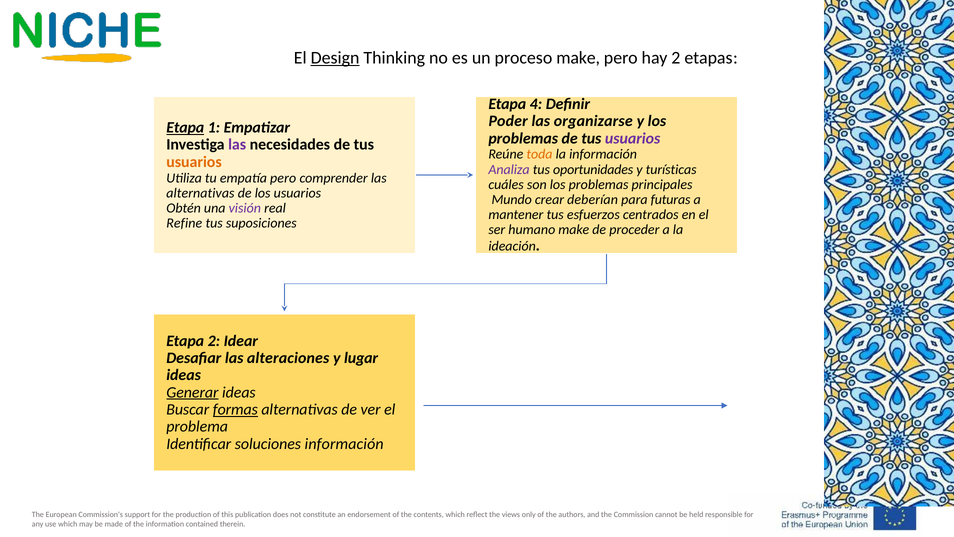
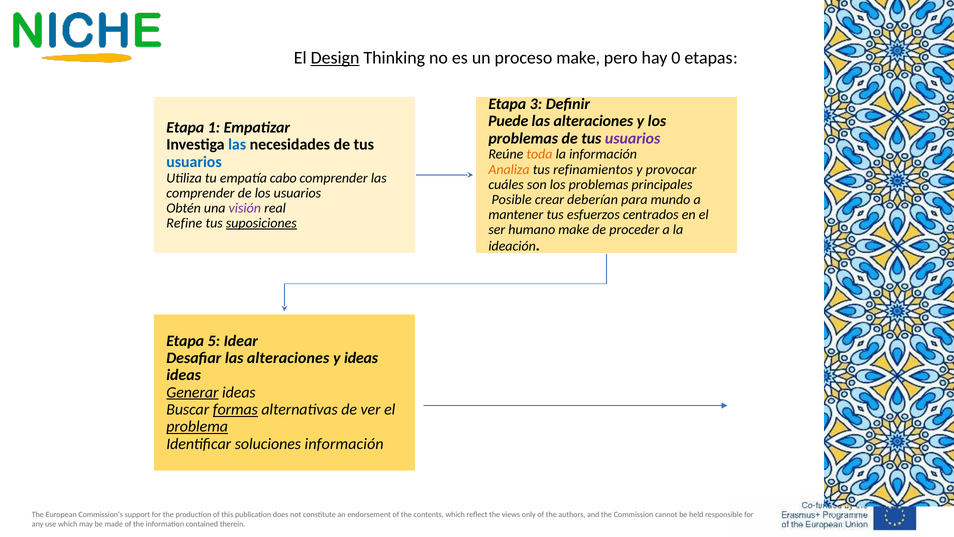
hay 2: 2 -> 0
4: 4 -> 3
Poder: Poder -> Puede
organizarse at (593, 121): organizarse -> alteraciones
Etapa at (185, 127) underline: present -> none
las at (237, 145) colour: purple -> blue
usuarios at (194, 162) colour: orange -> blue
Analiza colour: purple -> orange
oportunidades: oportunidades -> refinamientos
turísticas: turísticas -> provocar
empatía pero: pero -> cabo
alternativas at (200, 193): alternativas -> comprender
Mundo: Mundo -> Posible
futuras: futuras -> mundo
suposiciones underline: none -> present
Etapa 2: 2 -> 5
y lugar: lugar -> ideas
problema underline: none -> present
